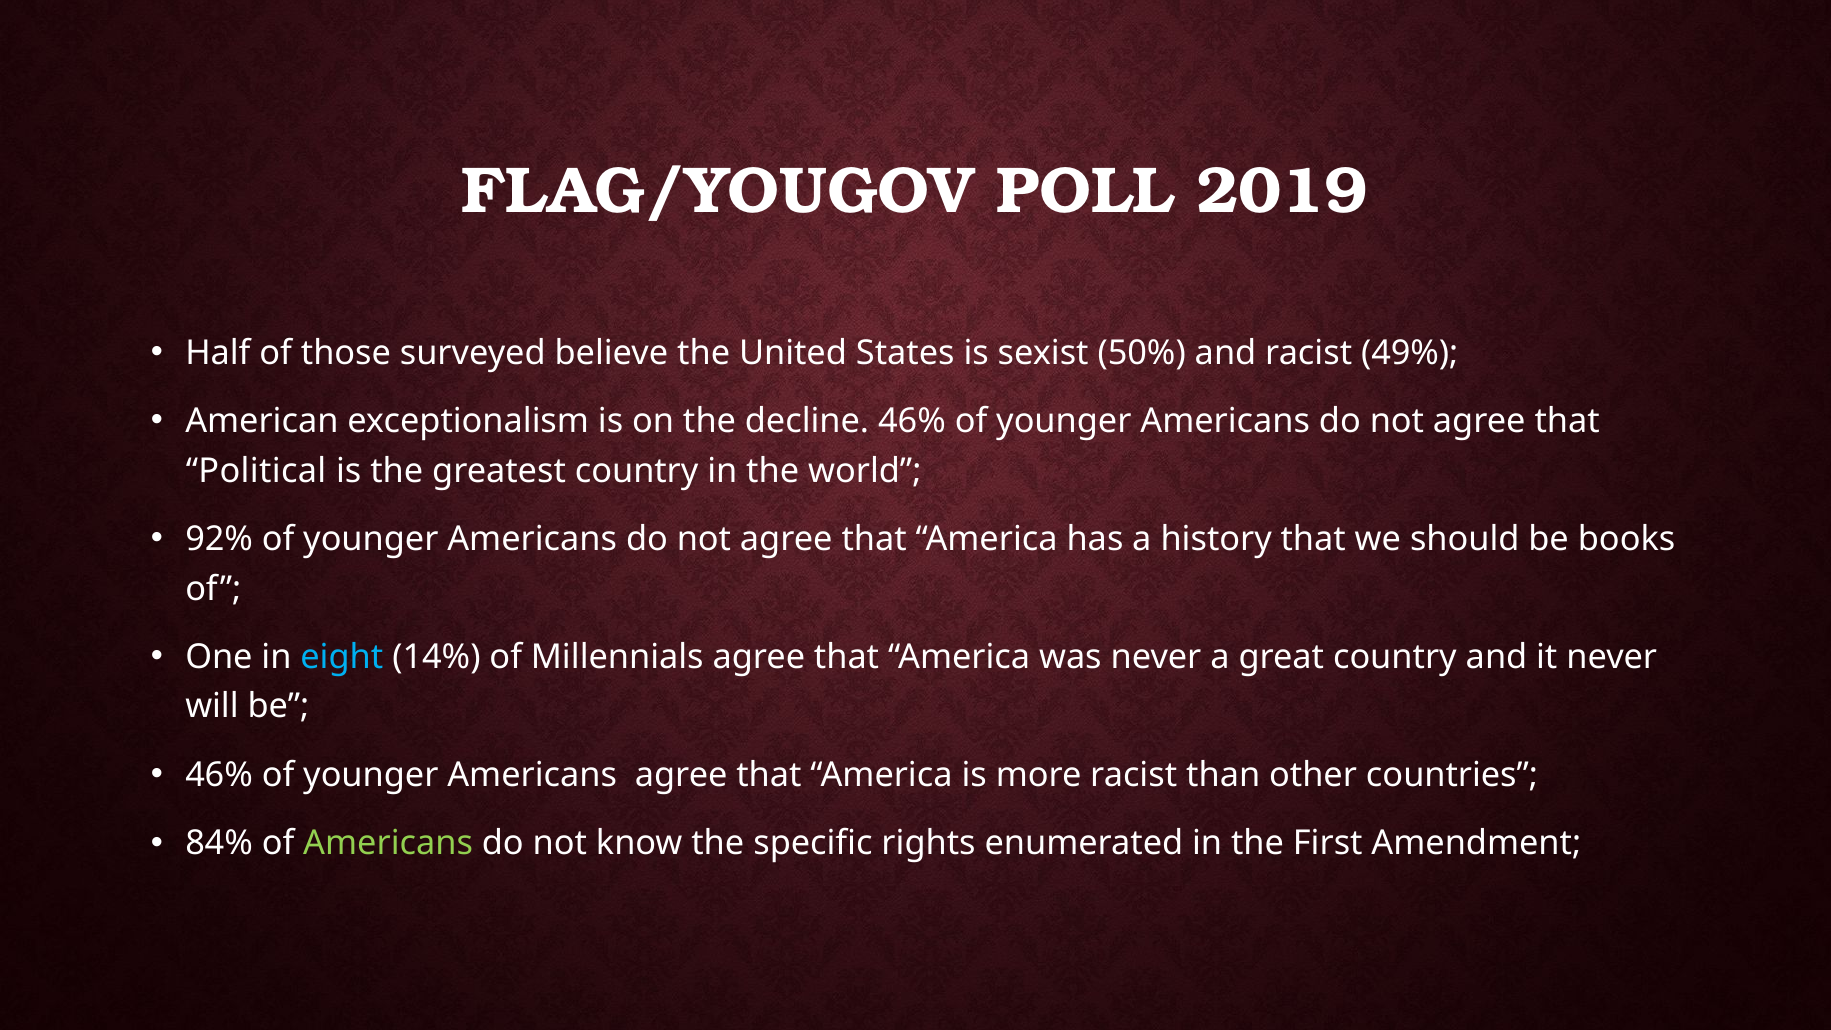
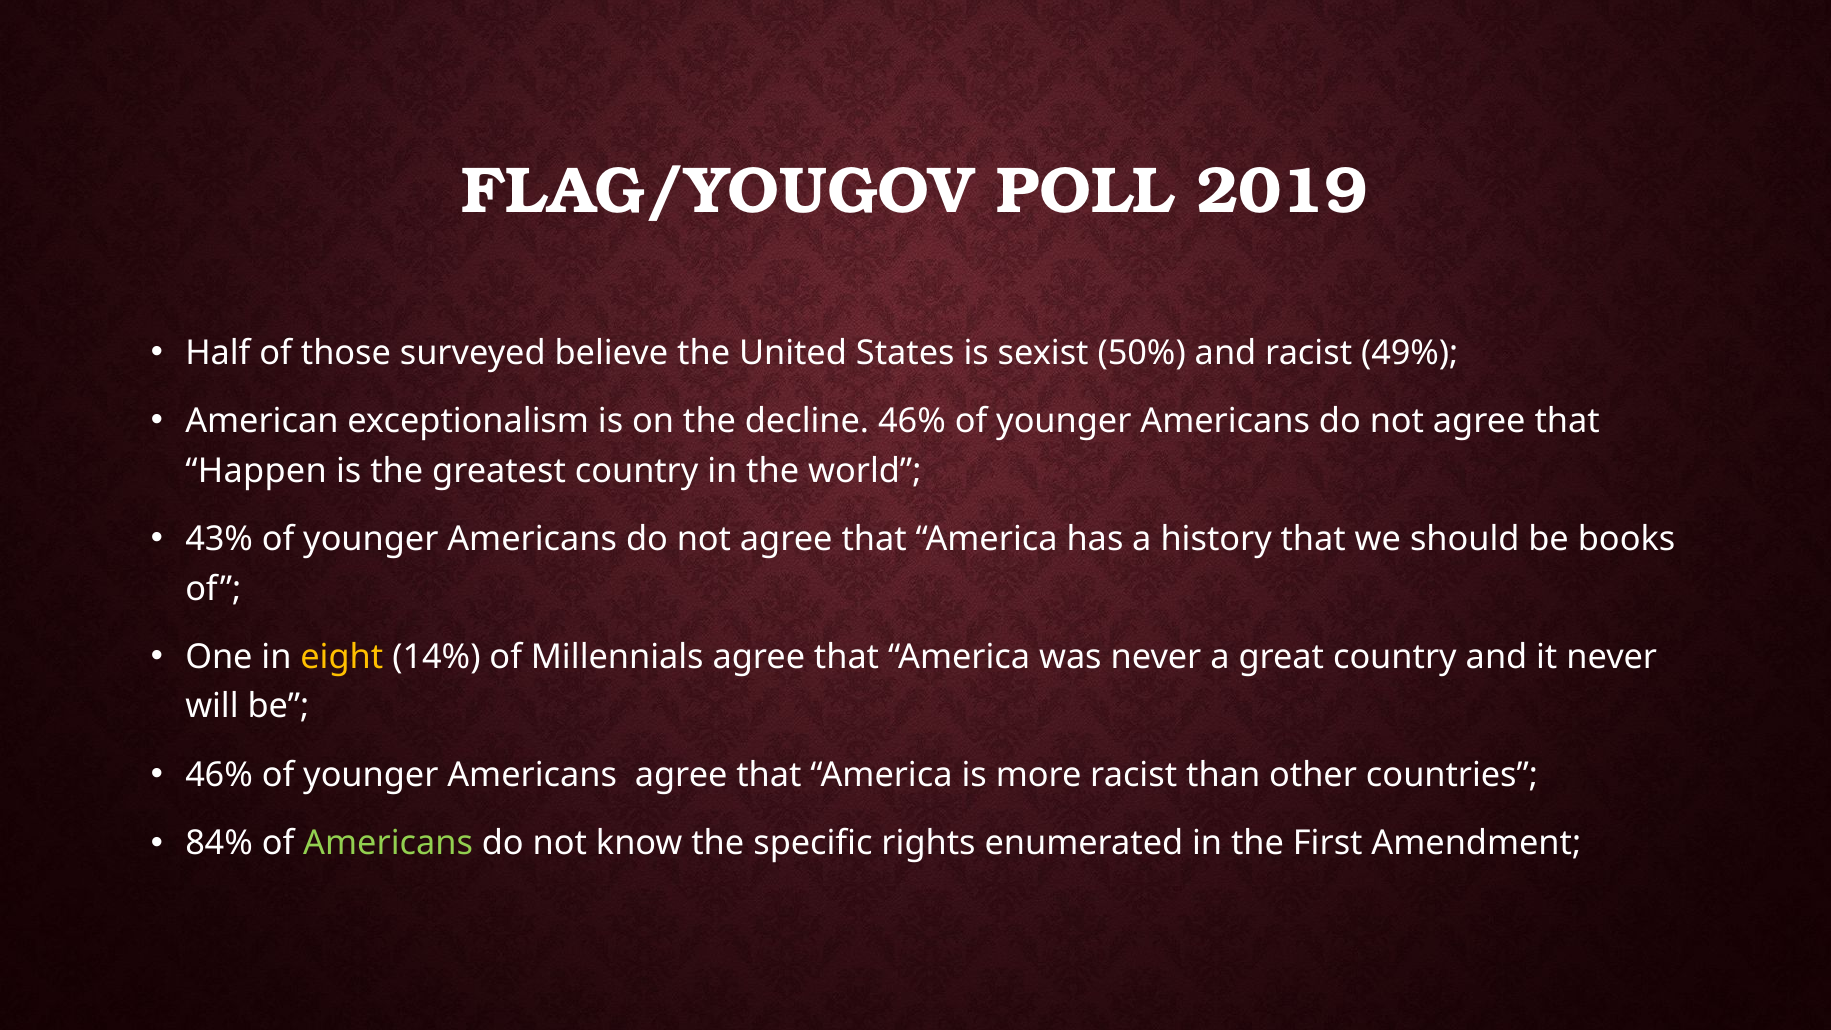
Political: Political -> Happen
92%: 92% -> 43%
eight colour: light blue -> yellow
